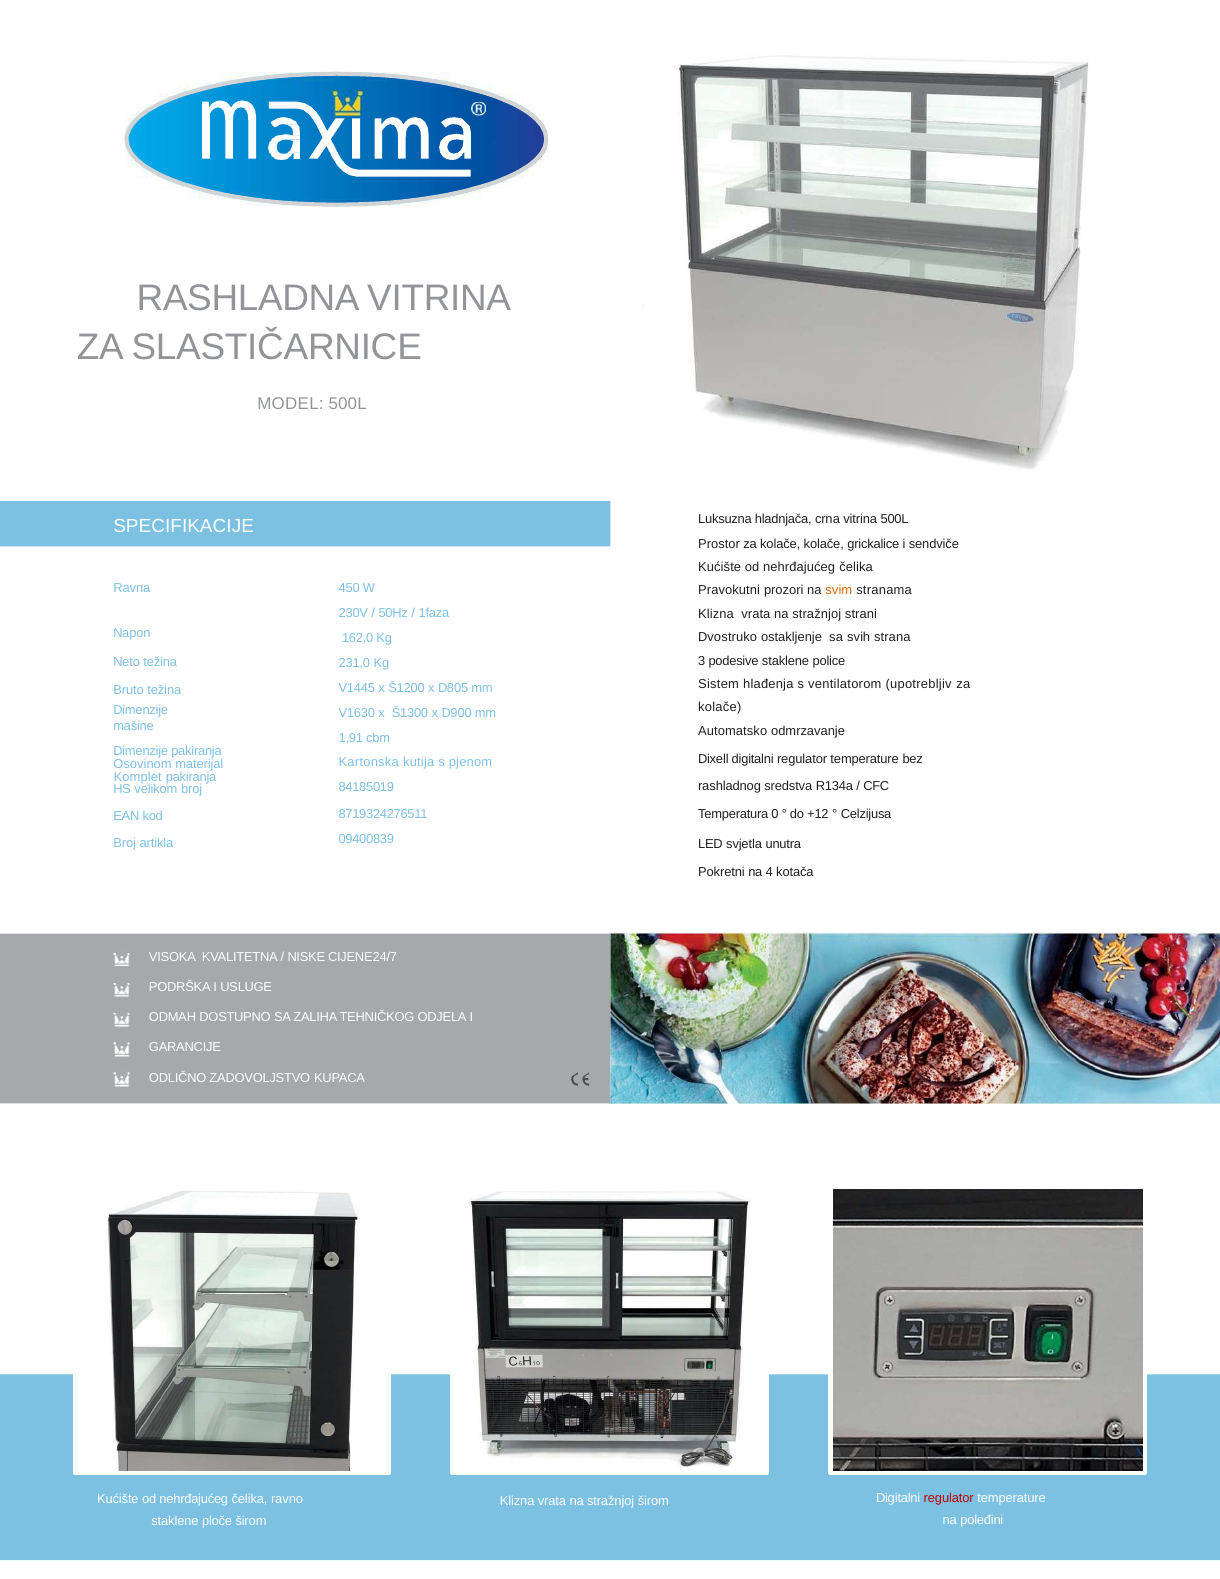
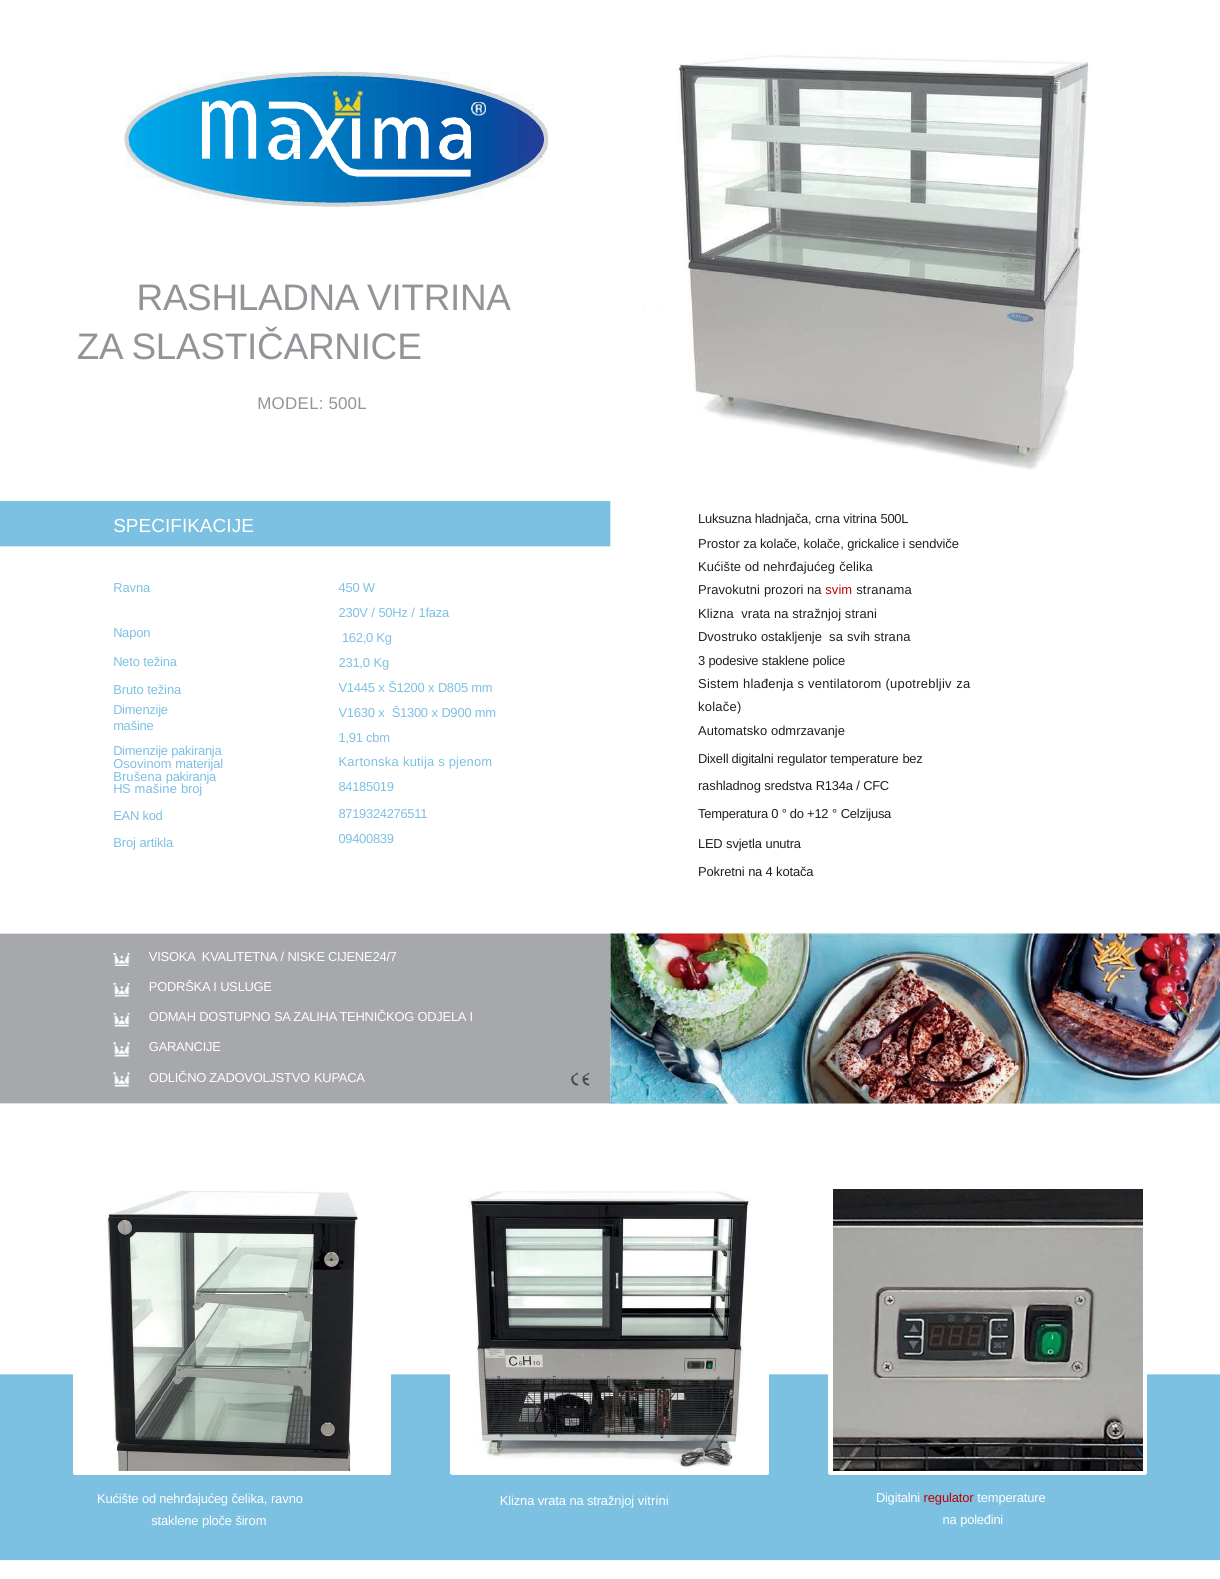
svim colour: orange -> red
Komplet: Komplet -> Brušena
HS velikom: velikom -> mašine
stražnjoj širom: širom -> vitrini
